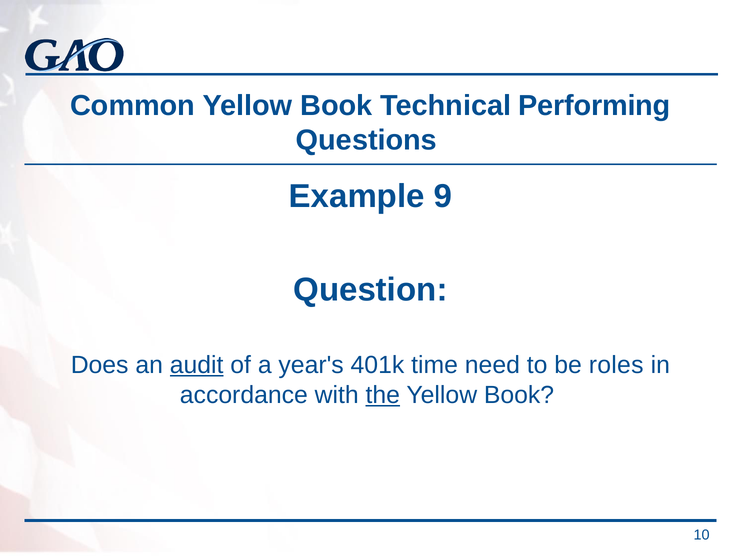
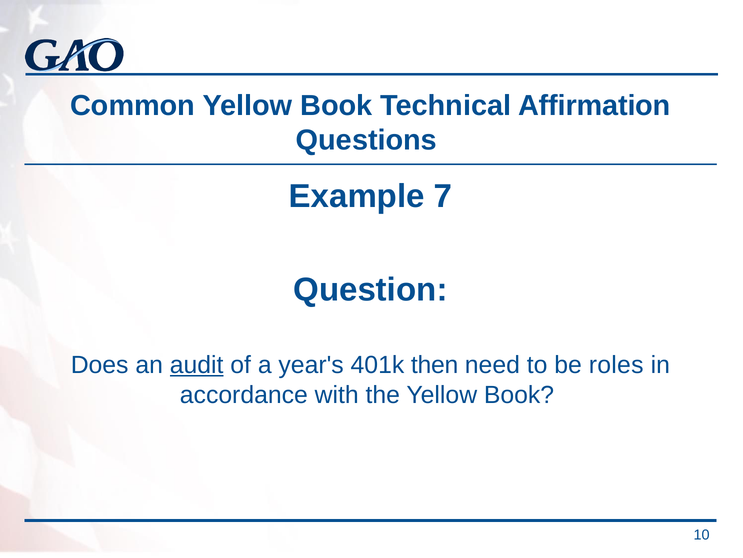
Performing: Performing -> Affirmation
9: 9 -> 7
time: time -> then
the underline: present -> none
